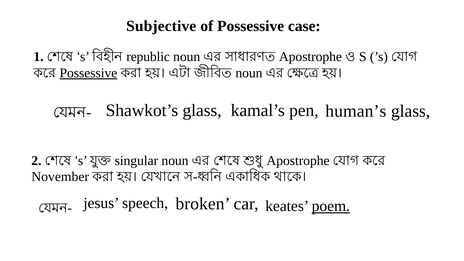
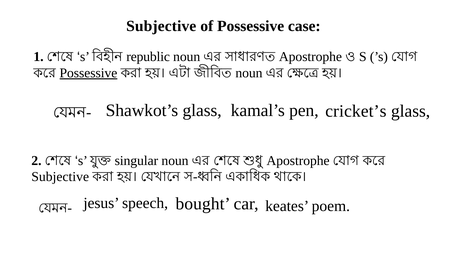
human’s: human’s -> cricket’s
November at (60, 177): November -> Subjective
broken: broken -> bought
poem underline: present -> none
